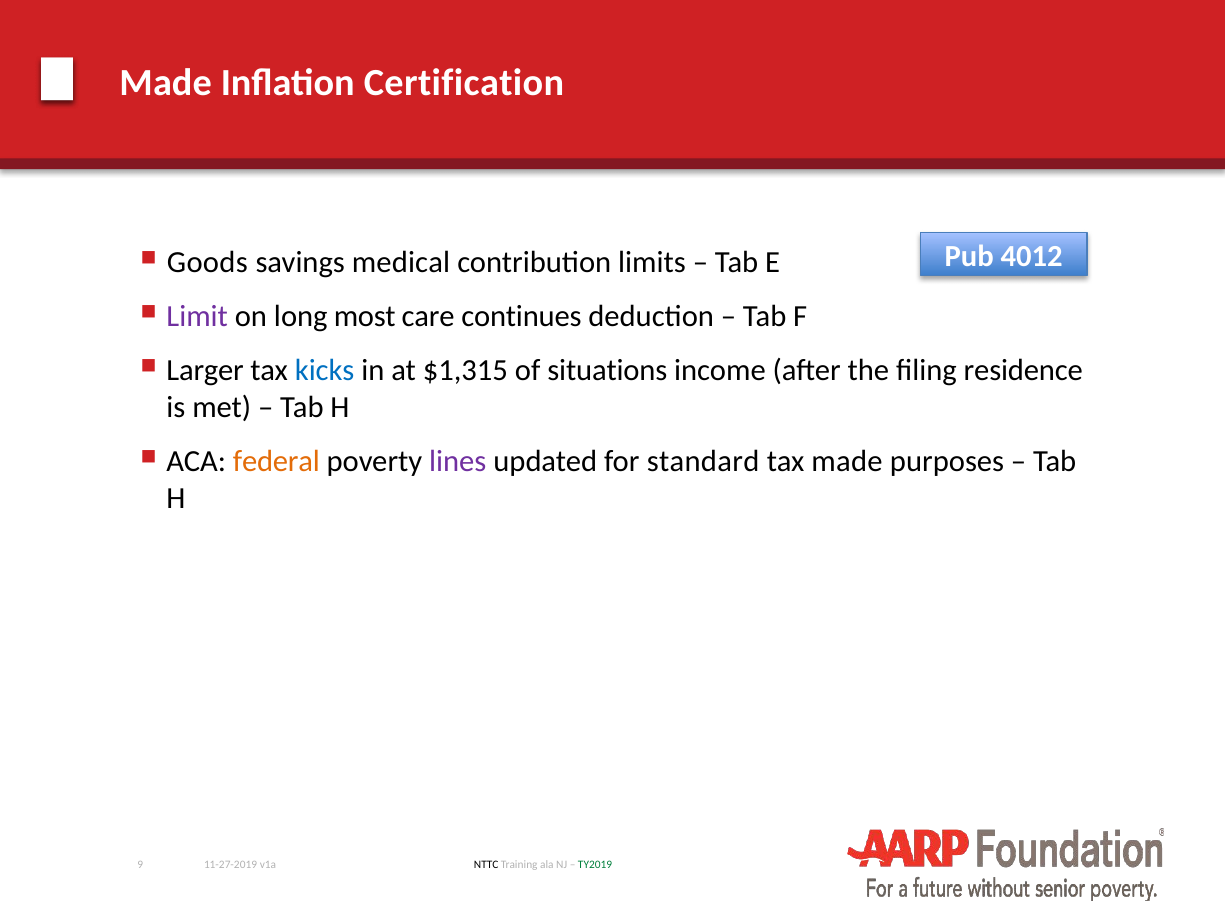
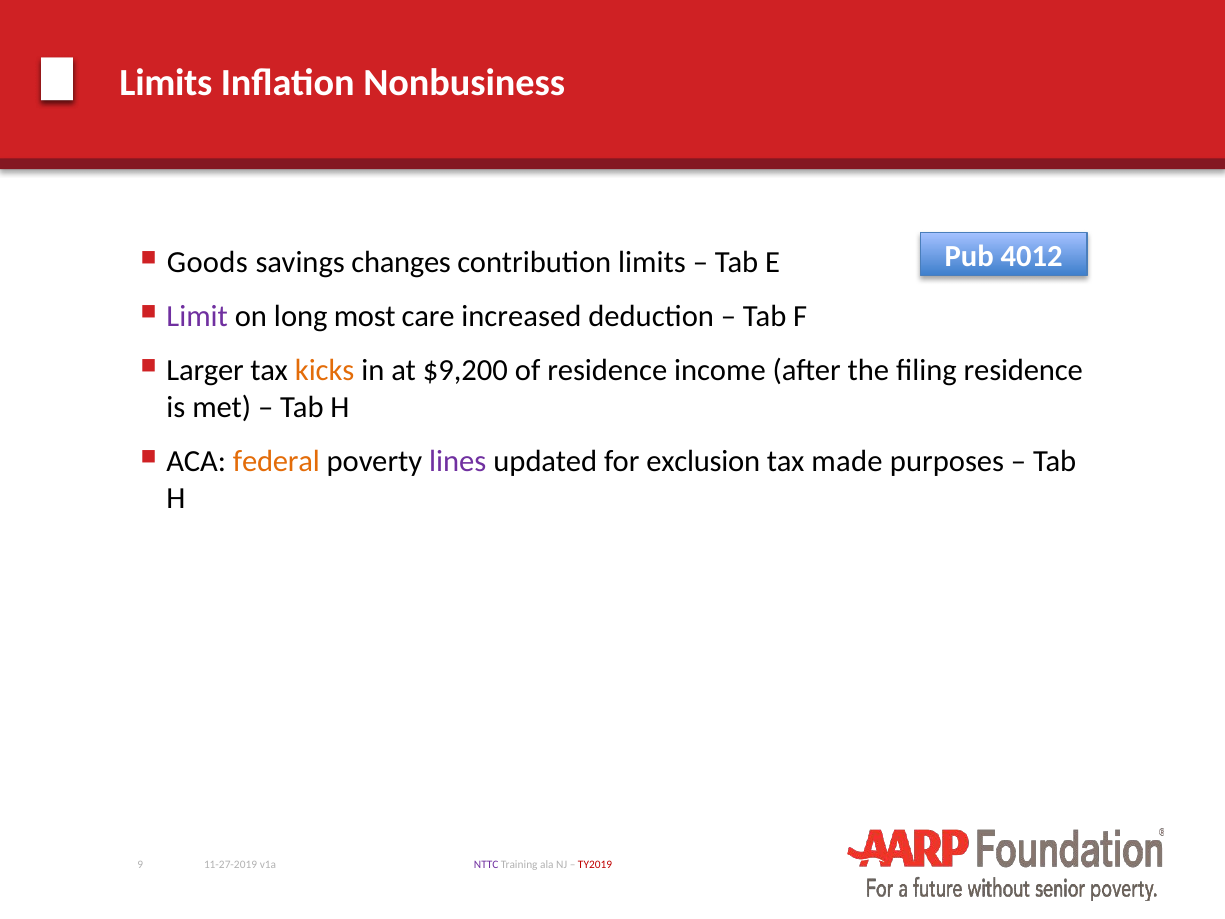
Made at (166, 83): Made -> Limits
Certification: Certification -> Nonbusiness
medical: medical -> changes
continues: continues -> increased
kicks colour: blue -> orange
$1,315: $1,315 -> $9,200
of situations: situations -> residence
standard: standard -> exclusion
NTTC colour: black -> purple
TY2019 colour: green -> red
